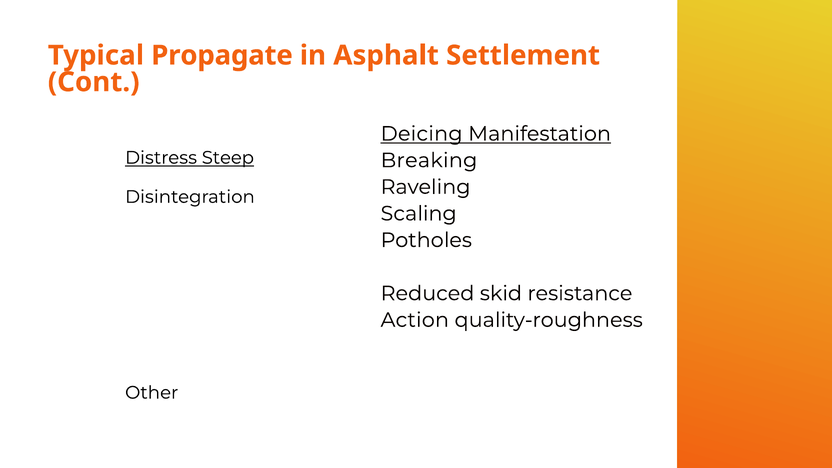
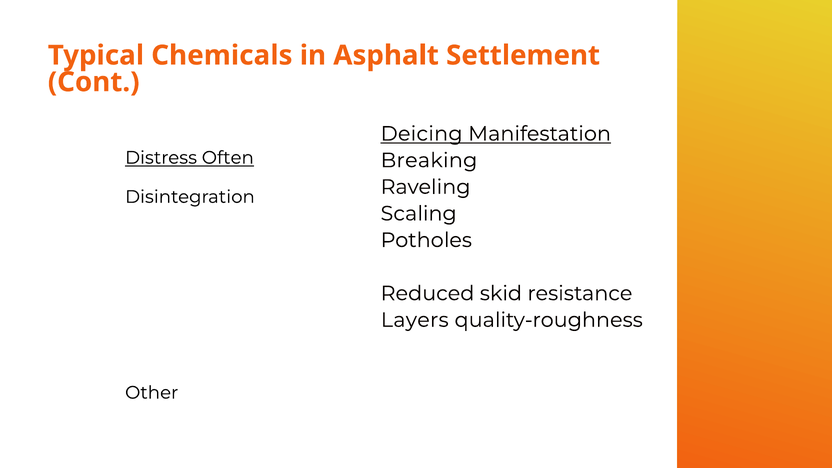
Propagate: Propagate -> Chemicals
Steep: Steep -> Often
Action: Action -> Layers
